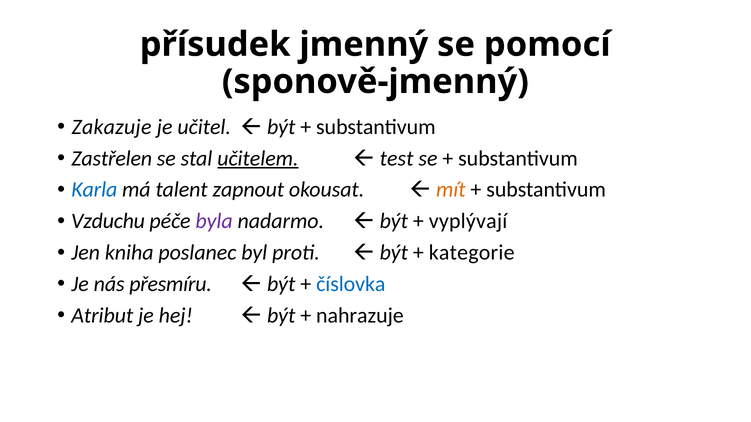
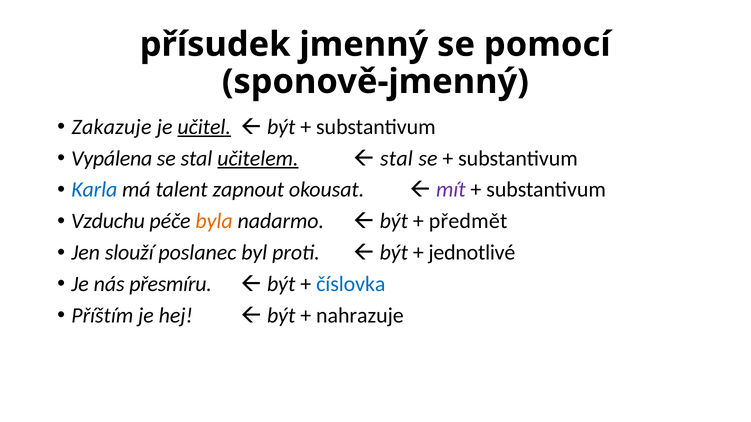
učitel underline: none -> present
Zastřelen: Zastřelen -> Vypálena
test at (397, 158): test -> stal
mít colour: orange -> purple
byla colour: purple -> orange
vyplývají: vyplývají -> předmět
kniha: kniha -> slouží
kategorie: kategorie -> jednotlivé
Atribut: Atribut -> Příštím
